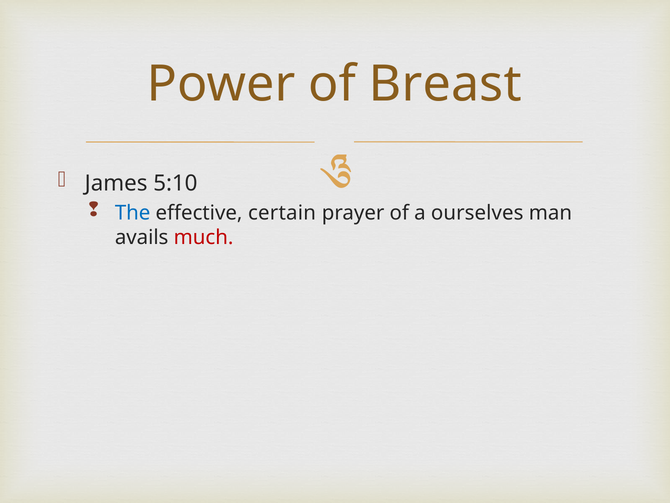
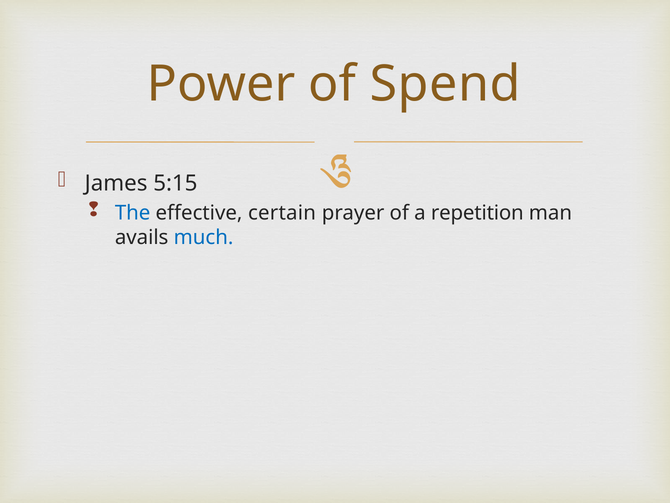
Breast: Breast -> Spend
5:10: 5:10 -> 5:15
ourselves: ourselves -> repetition
much colour: red -> blue
